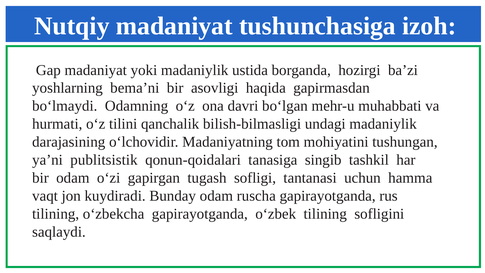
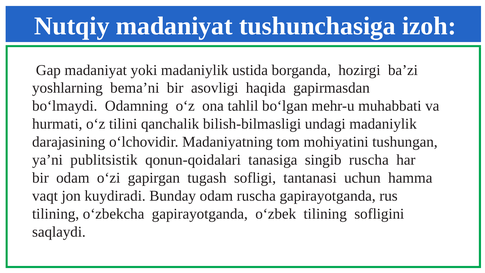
davri: davri -> tahlil
singib tashkil: tashkil -> ruscha
